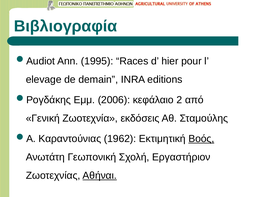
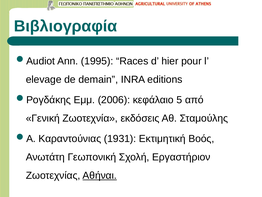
2: 2 -> 5
1962: 1962 -> 1931
Βοός underline: present -> none
